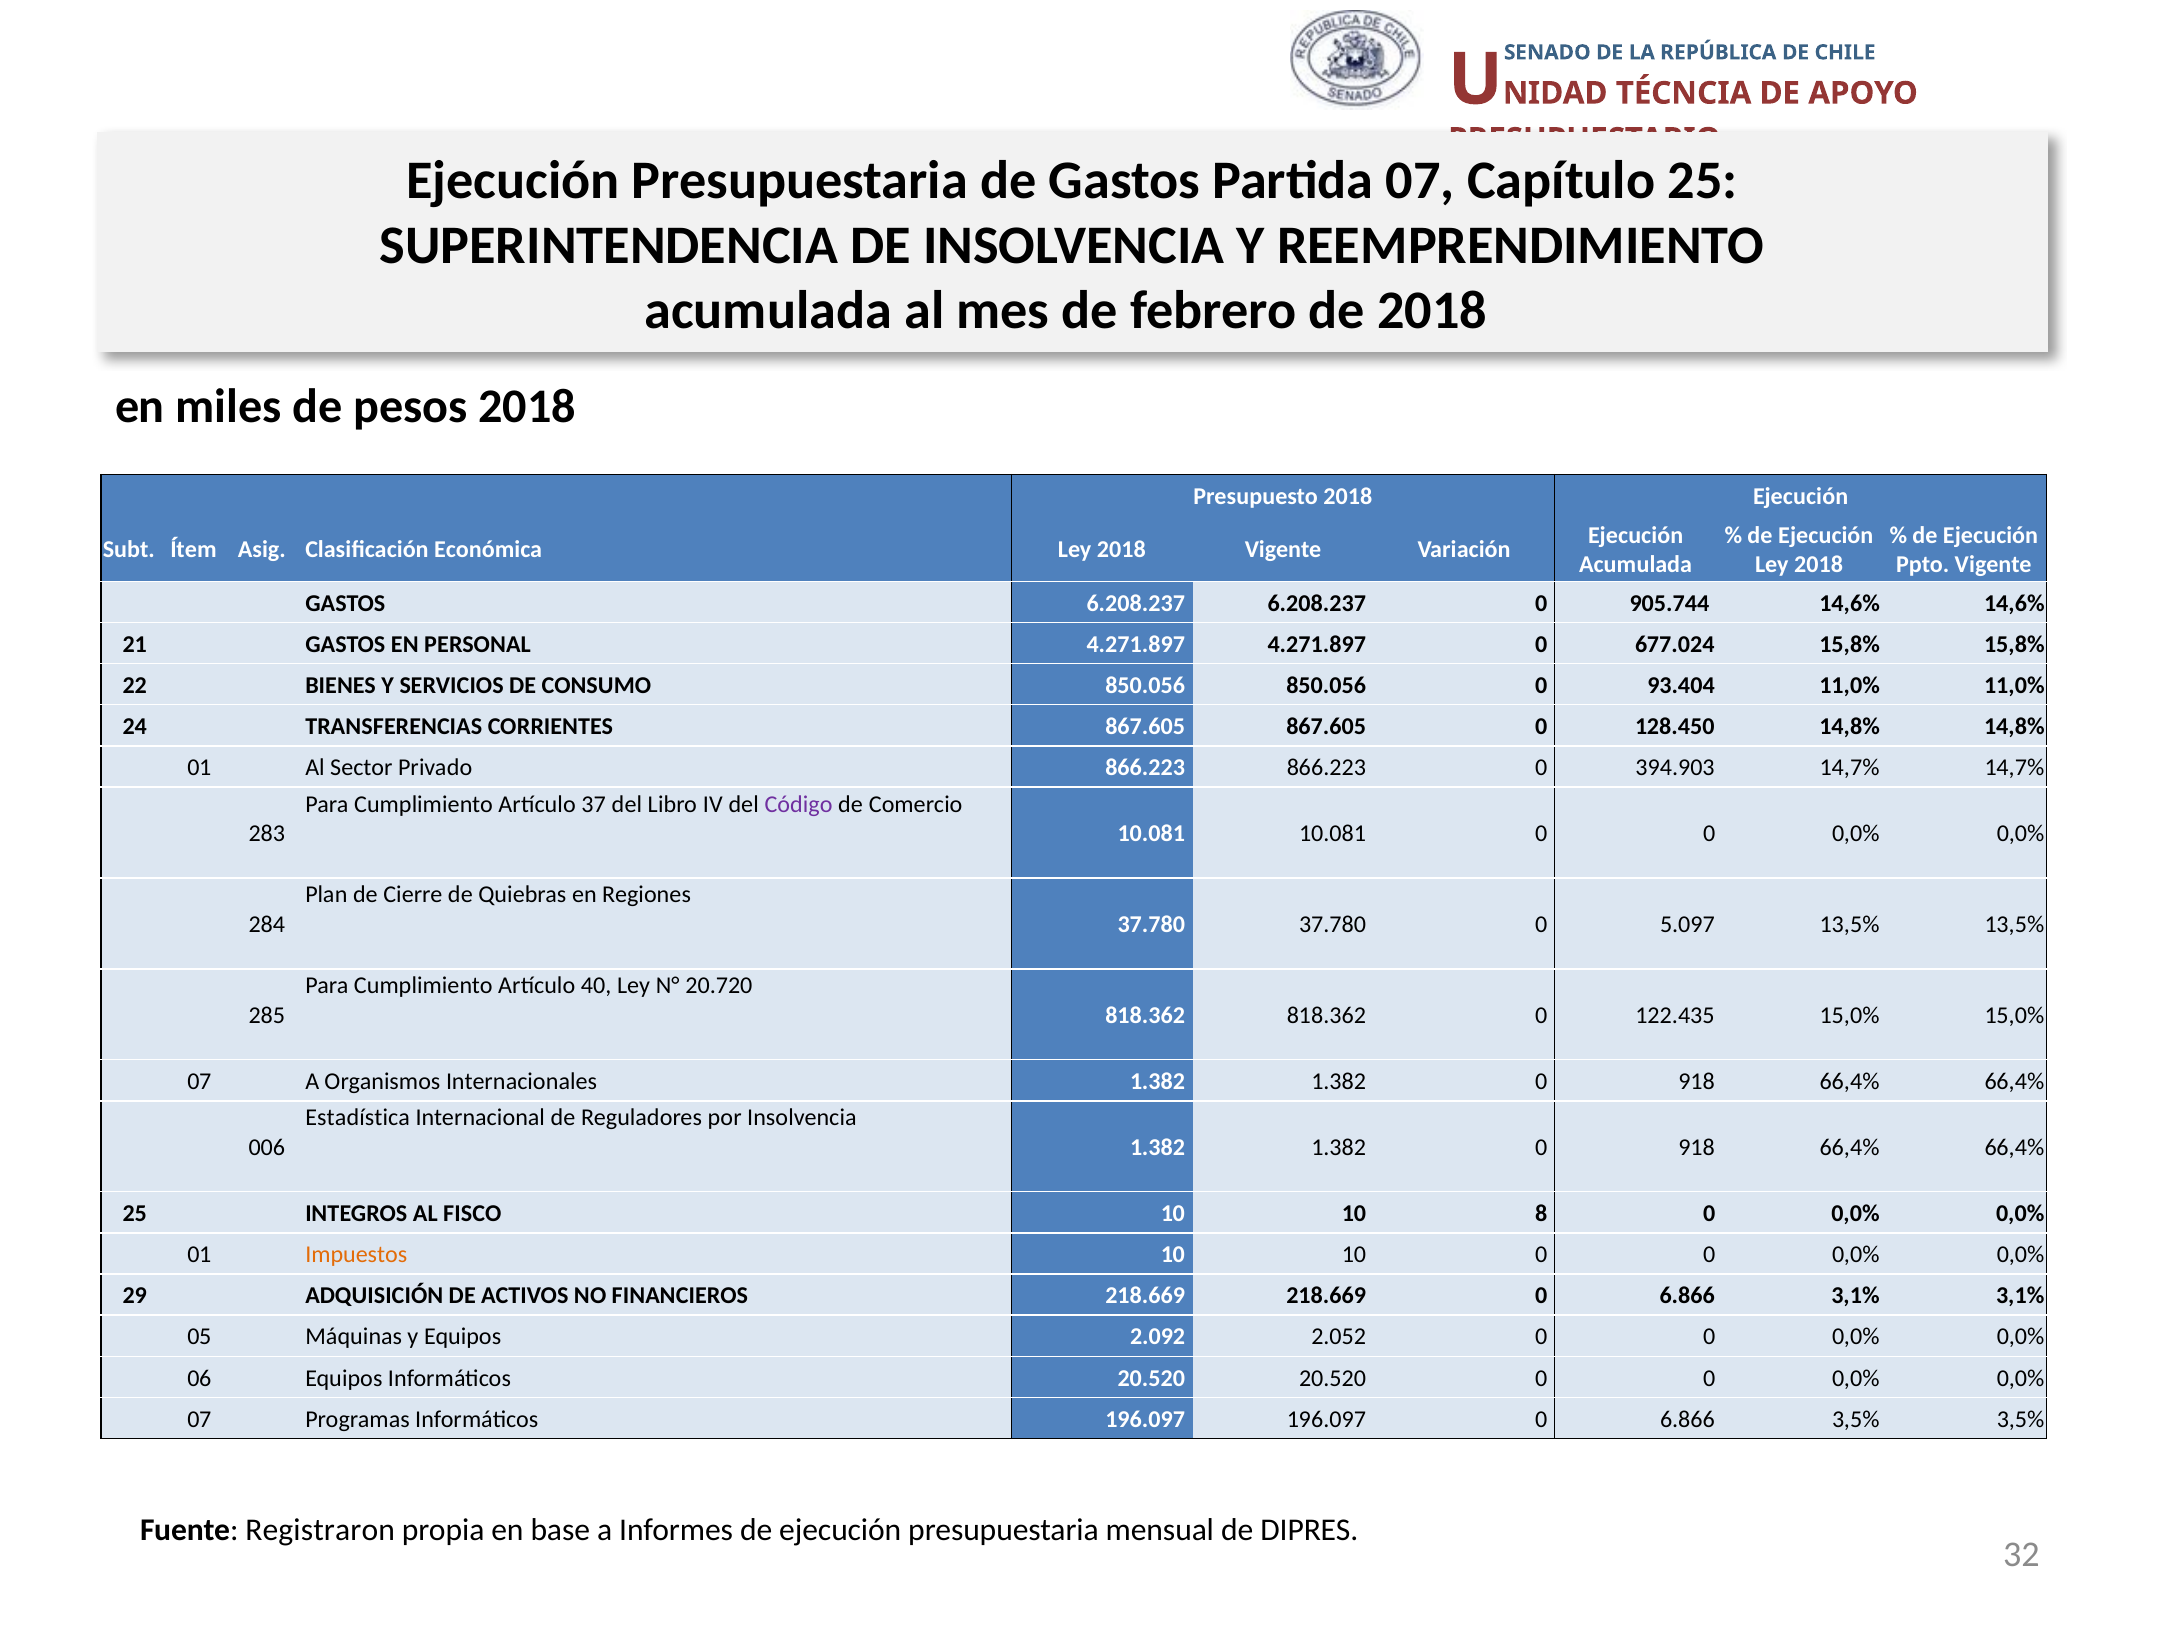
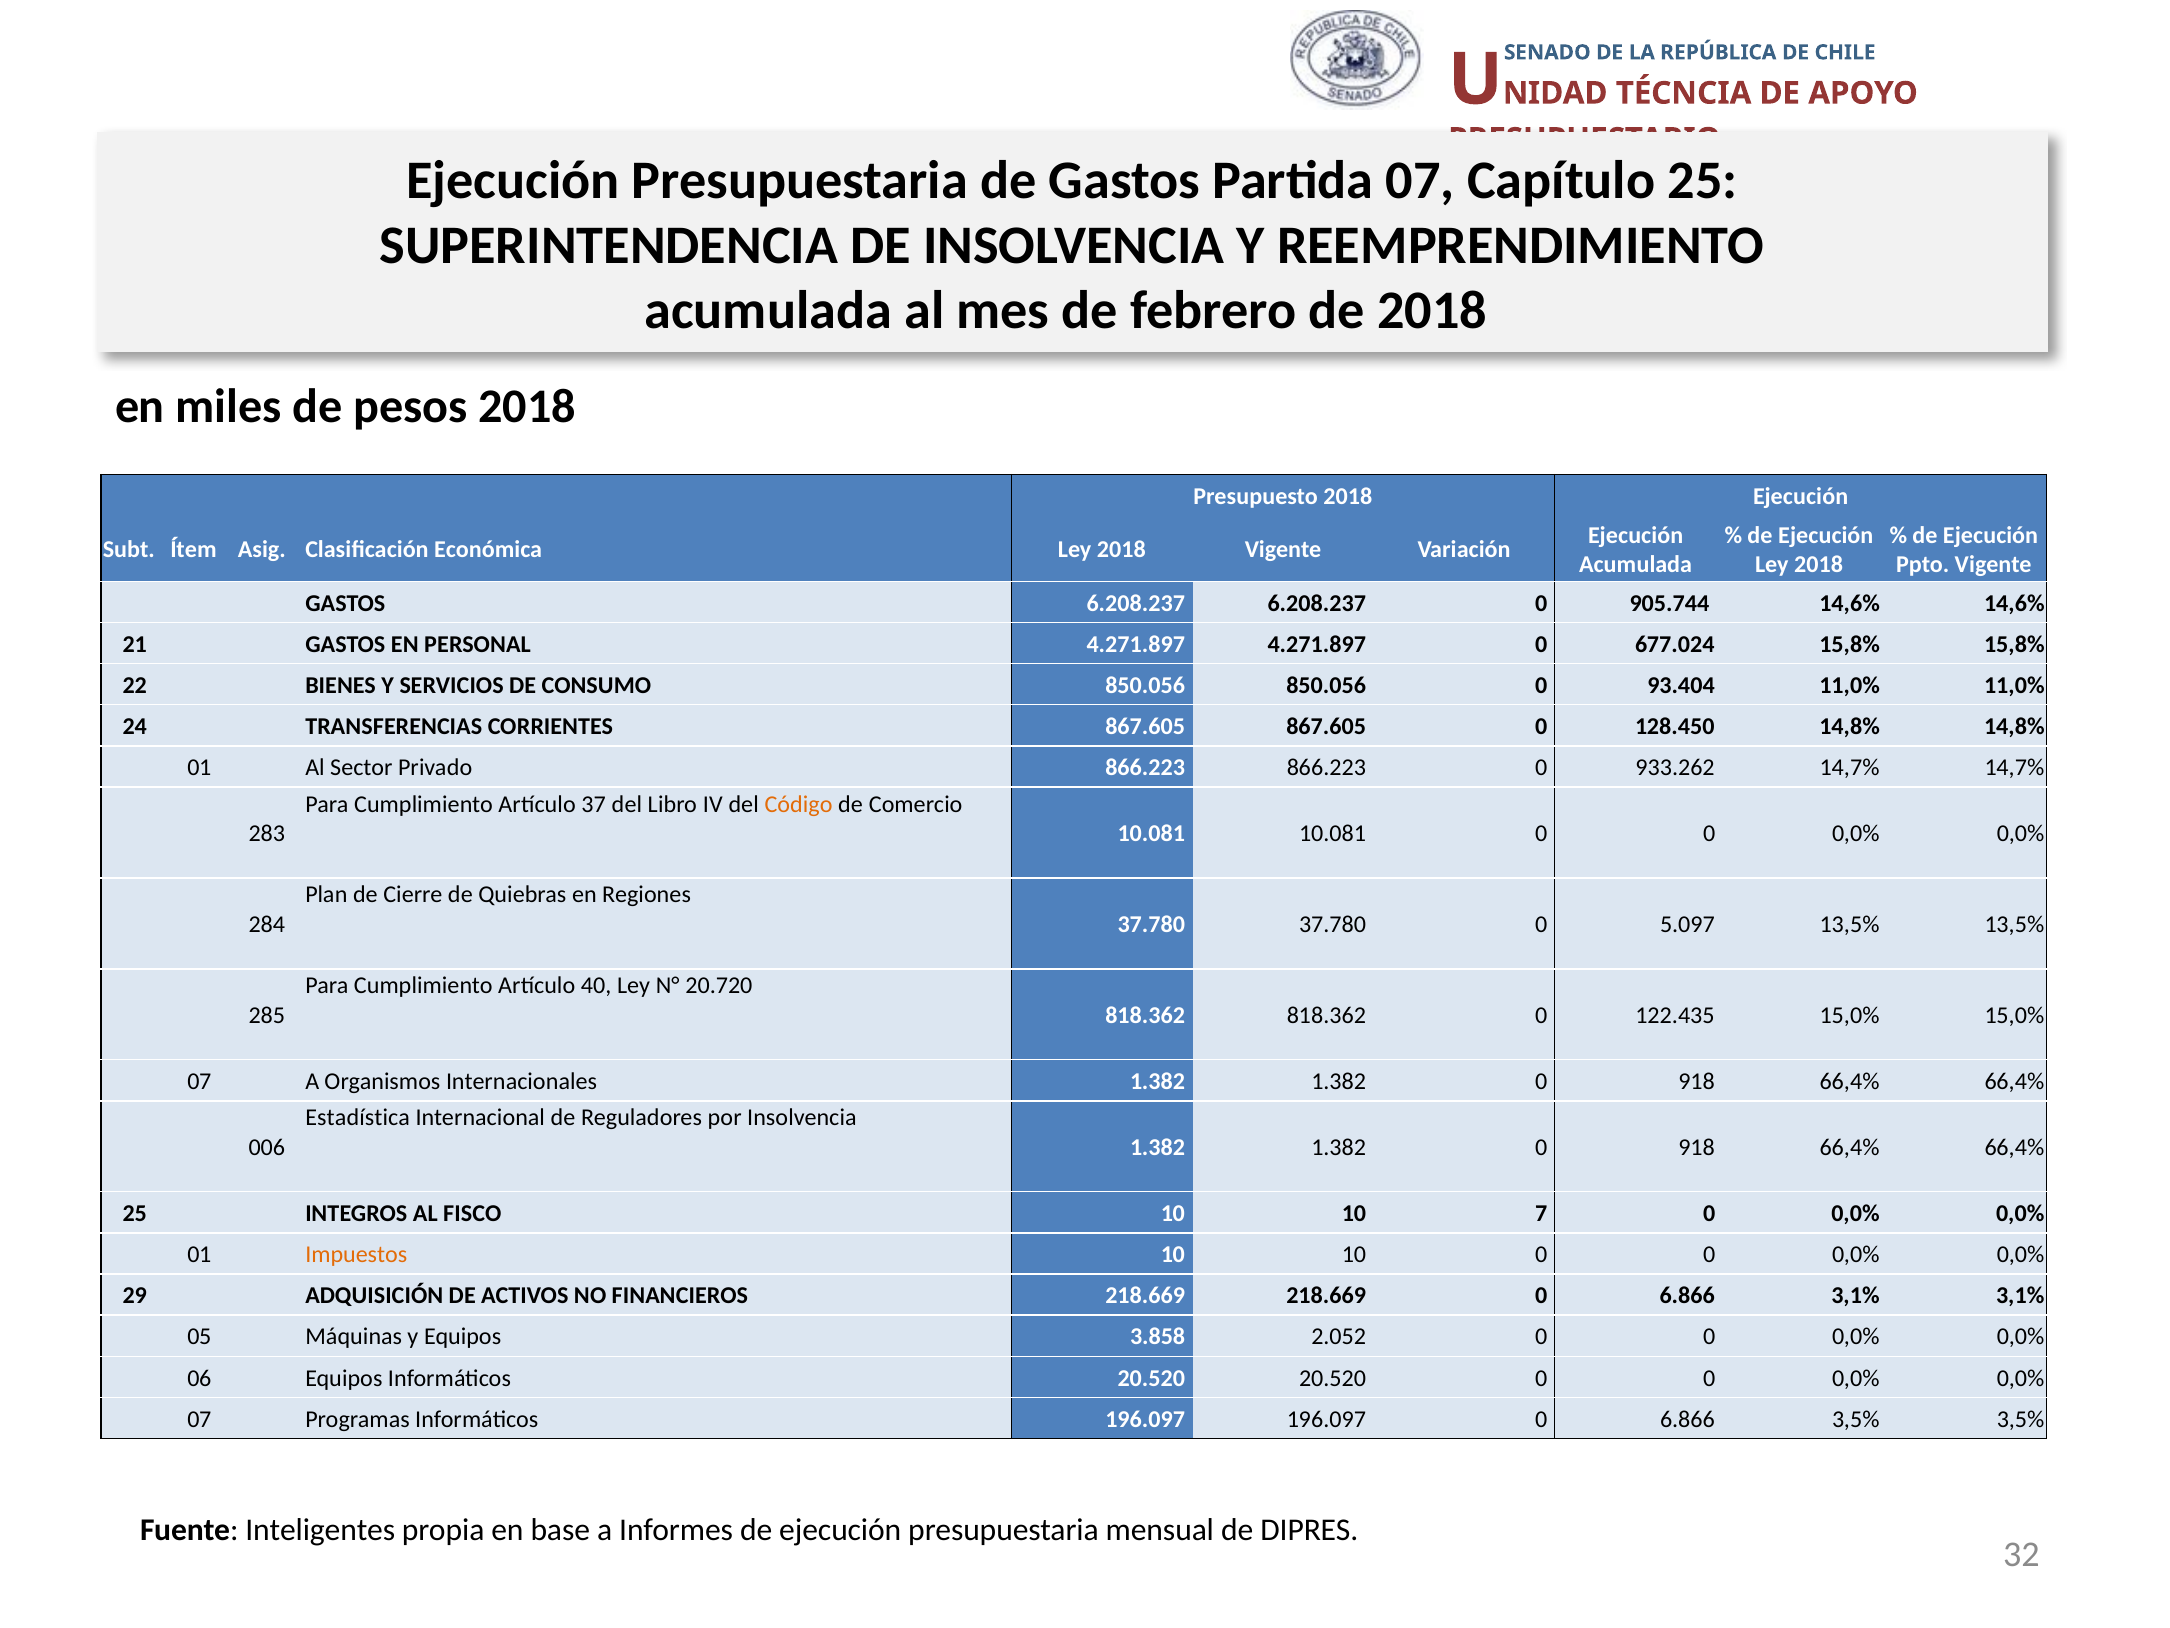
394.903: 394.903 -> 933.262
Código colour: purple -> orange
8: 8 -> 7
2.092: 2.092 -> 3.858
Registraron: Registraron -> Inteligentes
